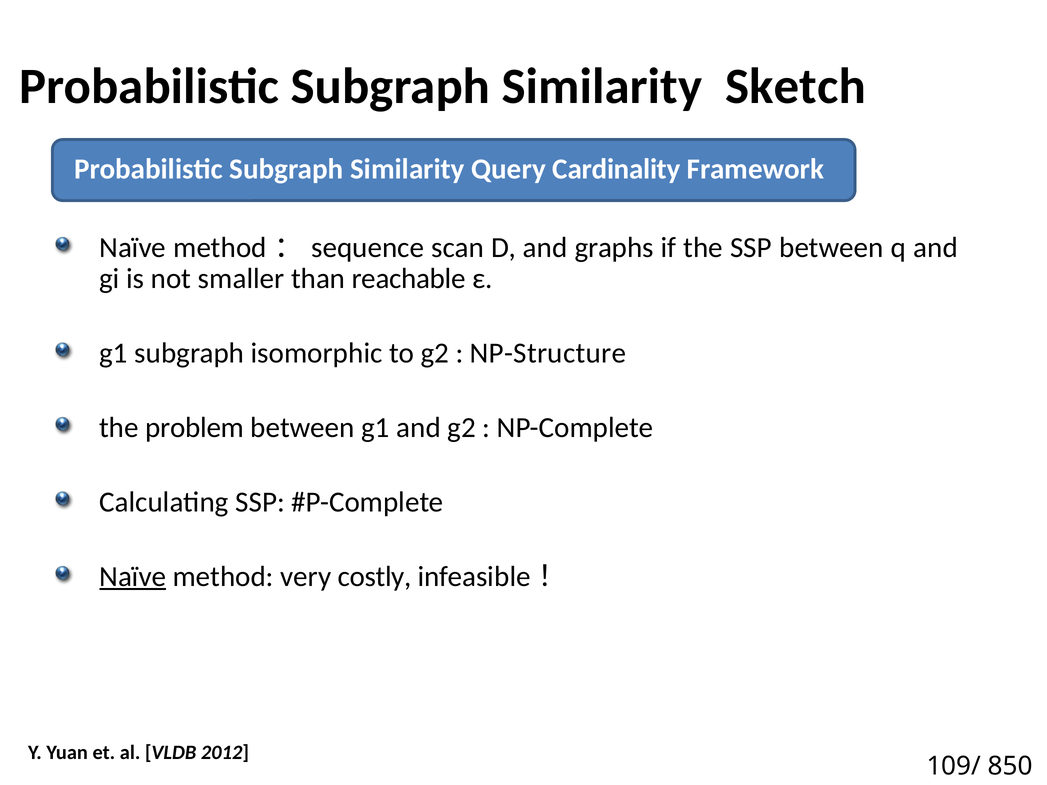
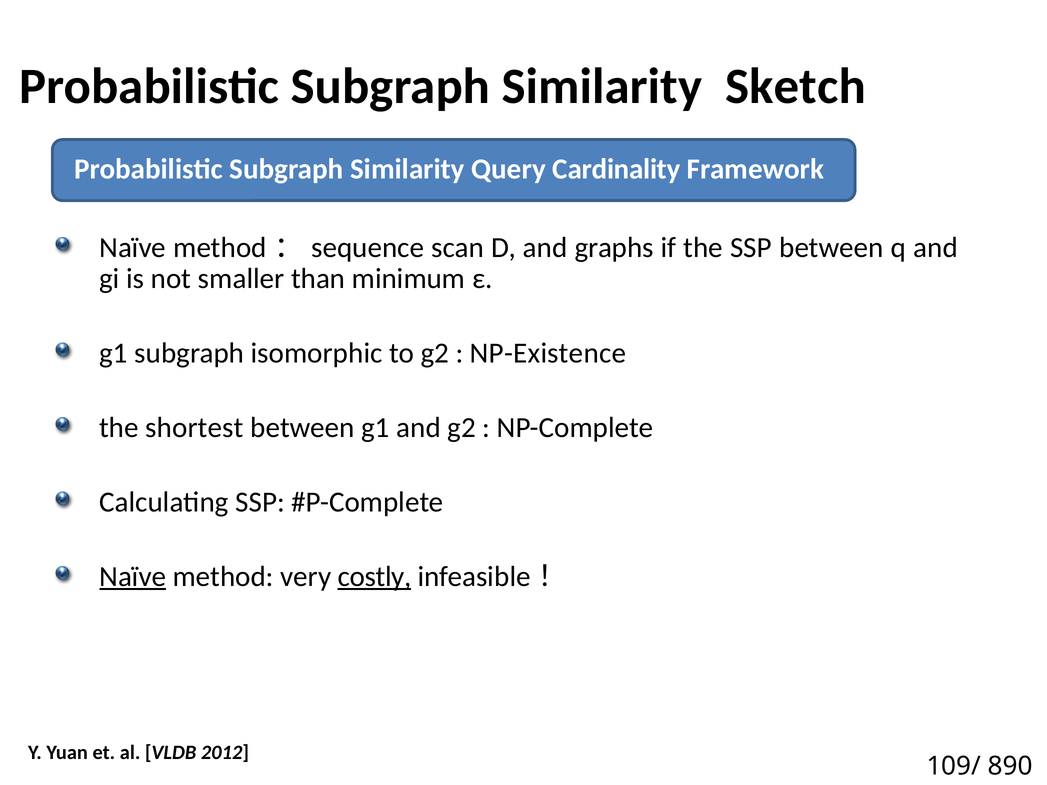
reachable: reachable -> minimum
NP-Structure: NP-Structure -> NP-Existence
problem: problem -> shortest
costly underline: none -> present
850: 850 -> 890
